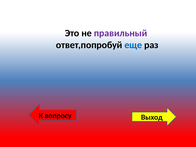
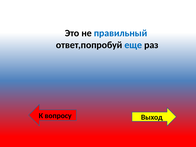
правильный colour: purple -> blue
